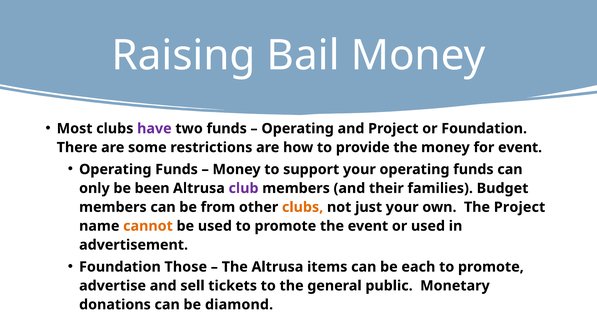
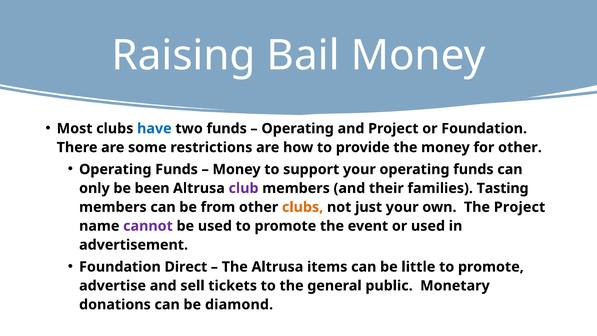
have colour: purple -> blue
for event: event -> other
Budget: Budget -> Tasting
cannot colour: orange -> purple
Those: Those -> Direct
each: each -> little
